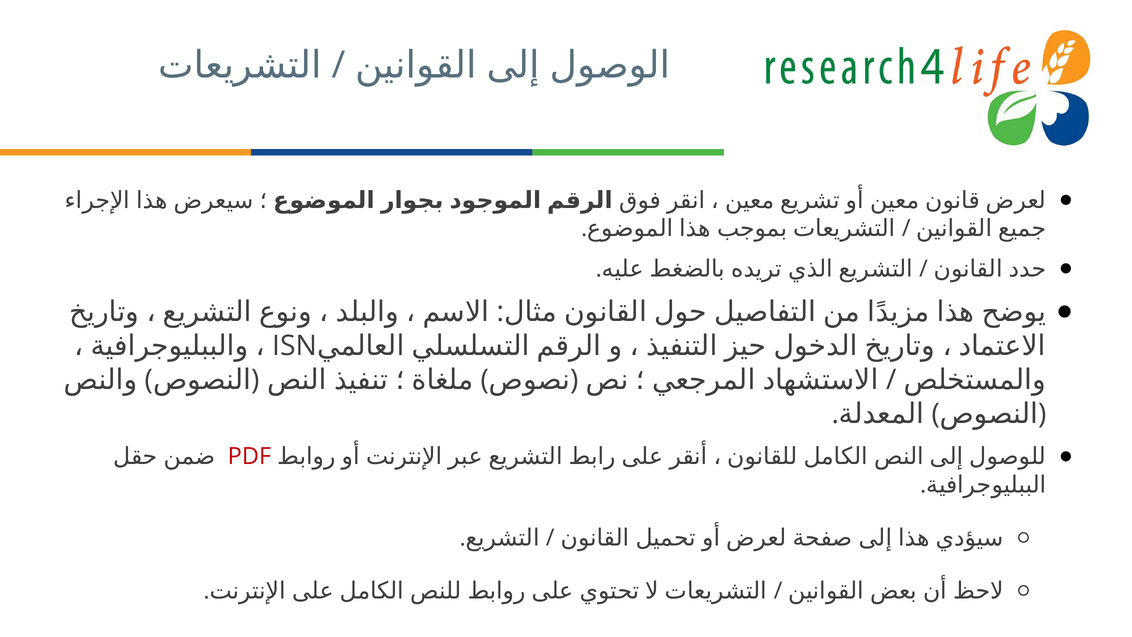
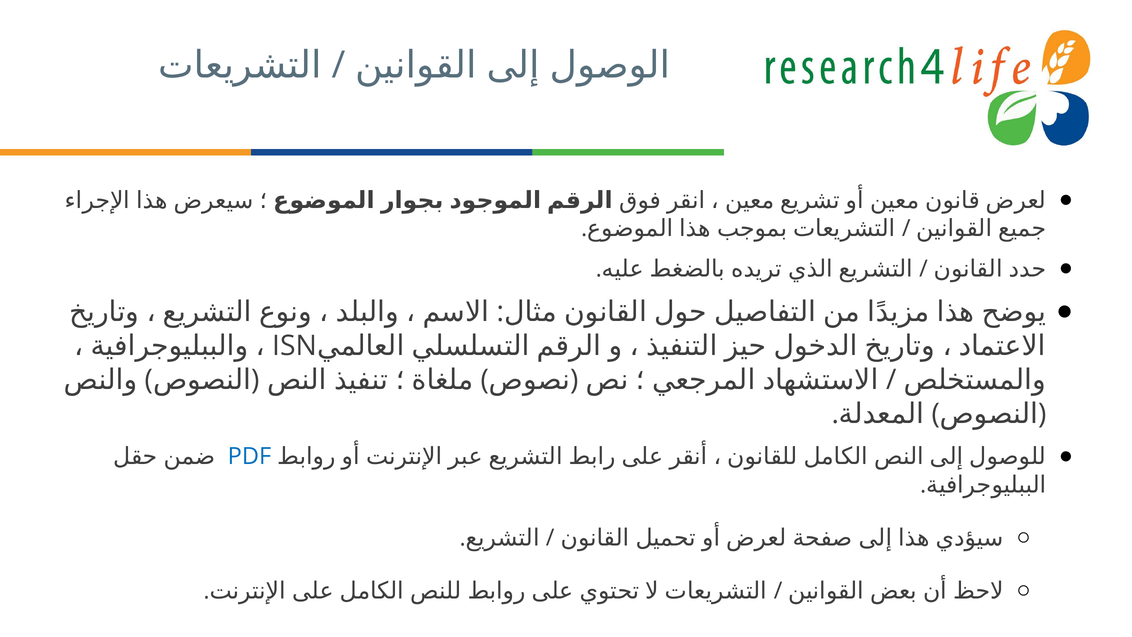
PDF colour: red -> blue
